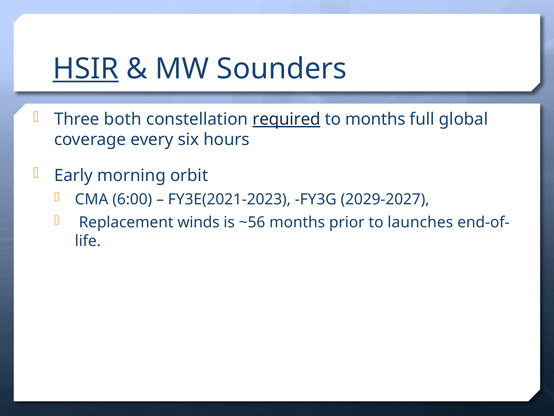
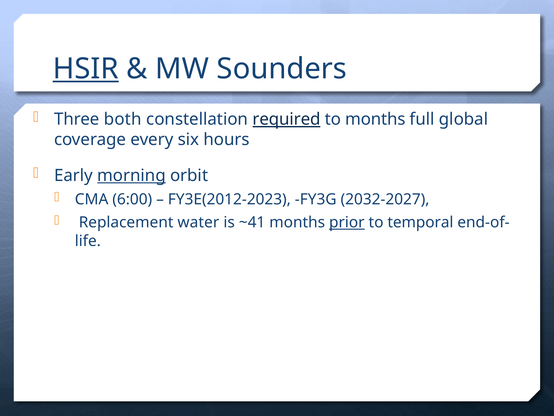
morning underline: none -> present
FY3E(2021-2023: FY3E(2021-2023 -> FY3E(2012-2023
2029-2027: 2029-2027 -> 2032-2027
winds: winds -> water
~56: ~56 -> ~41
prior underline: none -> present
launches: launches -> temporal
